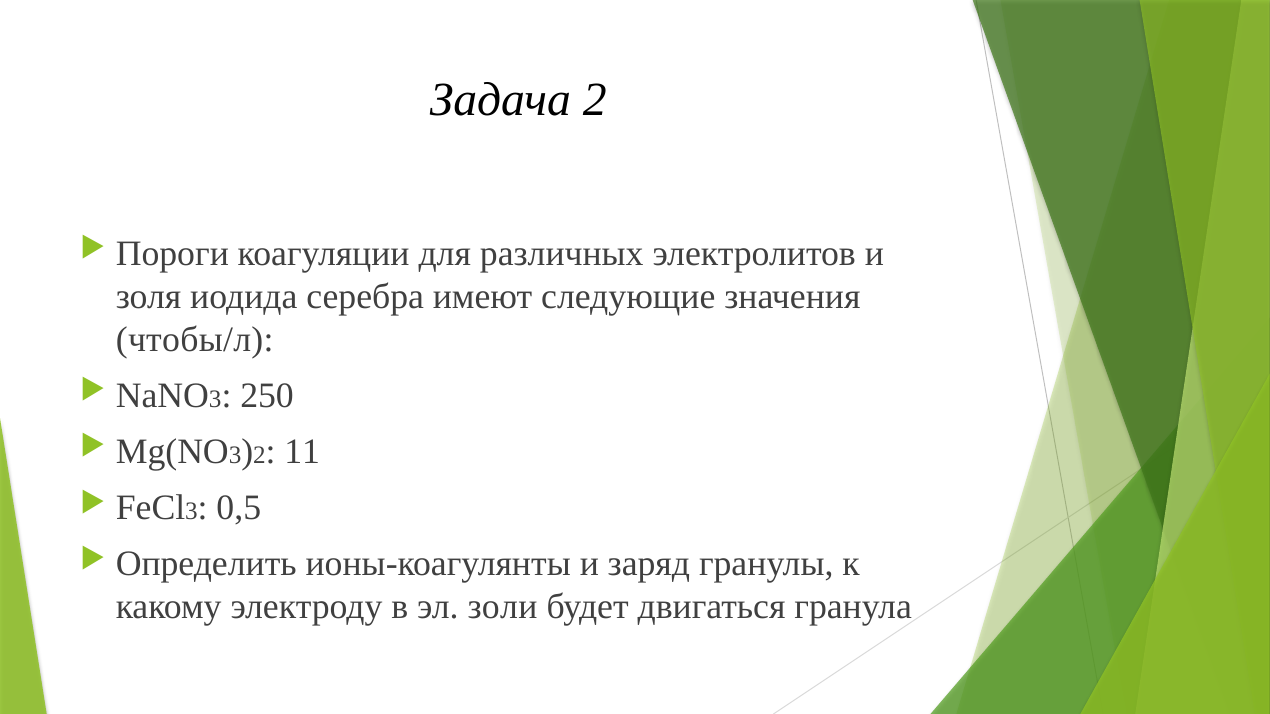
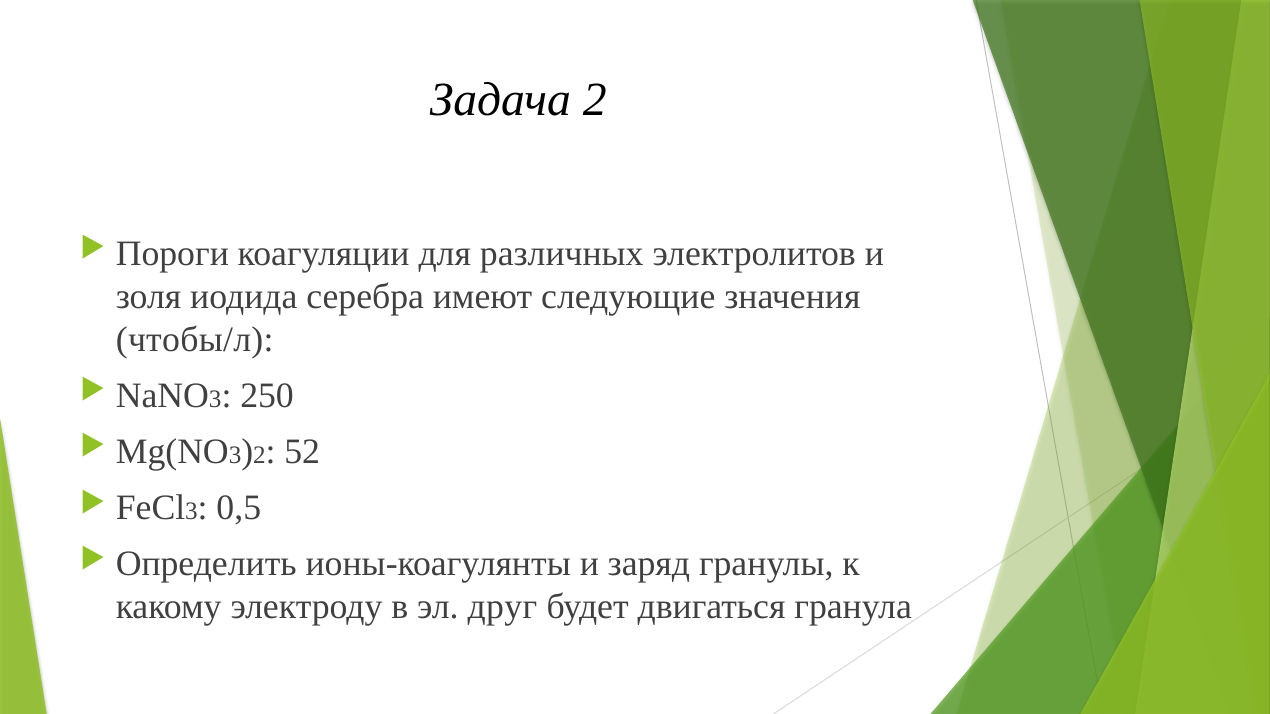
11: 11 -> 52
золи: золи -> друг
